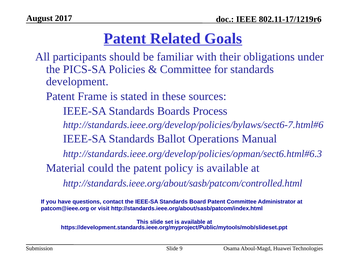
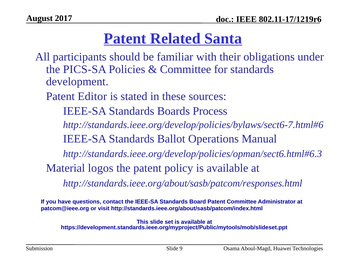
Goals: Goals -> Santa
Frame: Frame -> Editor
could: could -> logos
http://standards.ieee.org/about/sasb/patcom/controlled.html: http://standards.ieee.org/about/sasb/patcom/controlled.html -> http://standards.ieee.org/about/sasb/patcom/responses.html
